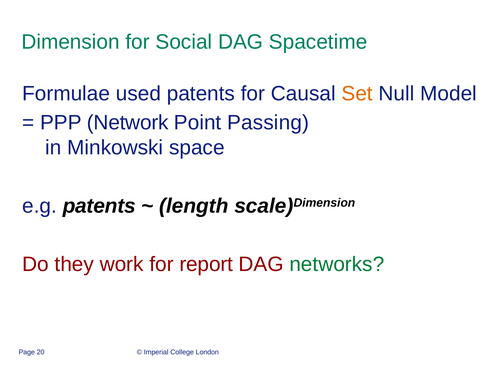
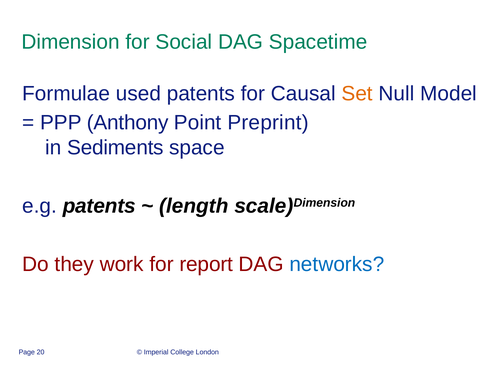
Network: Network -> Anthony
Passing: Passing -> Preprint
Minkowski: Minkowski -> Sediments
networks colour: green -> blue
